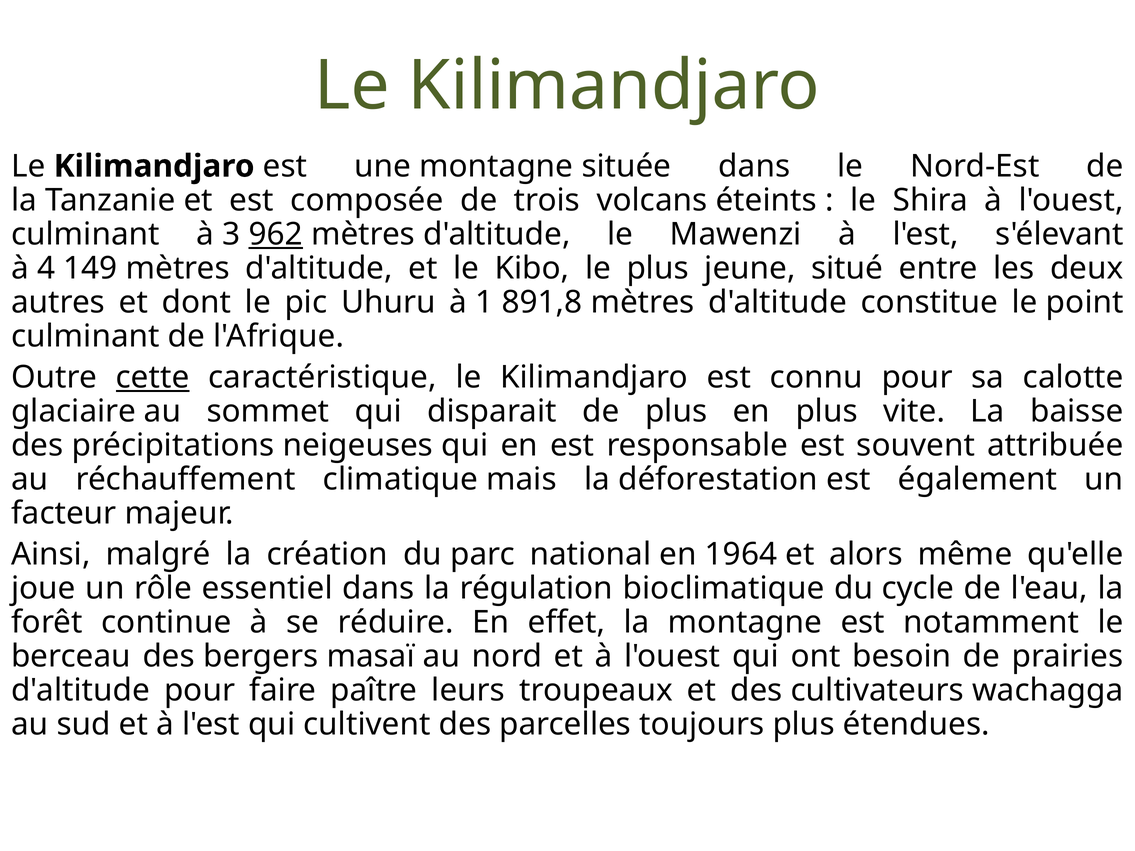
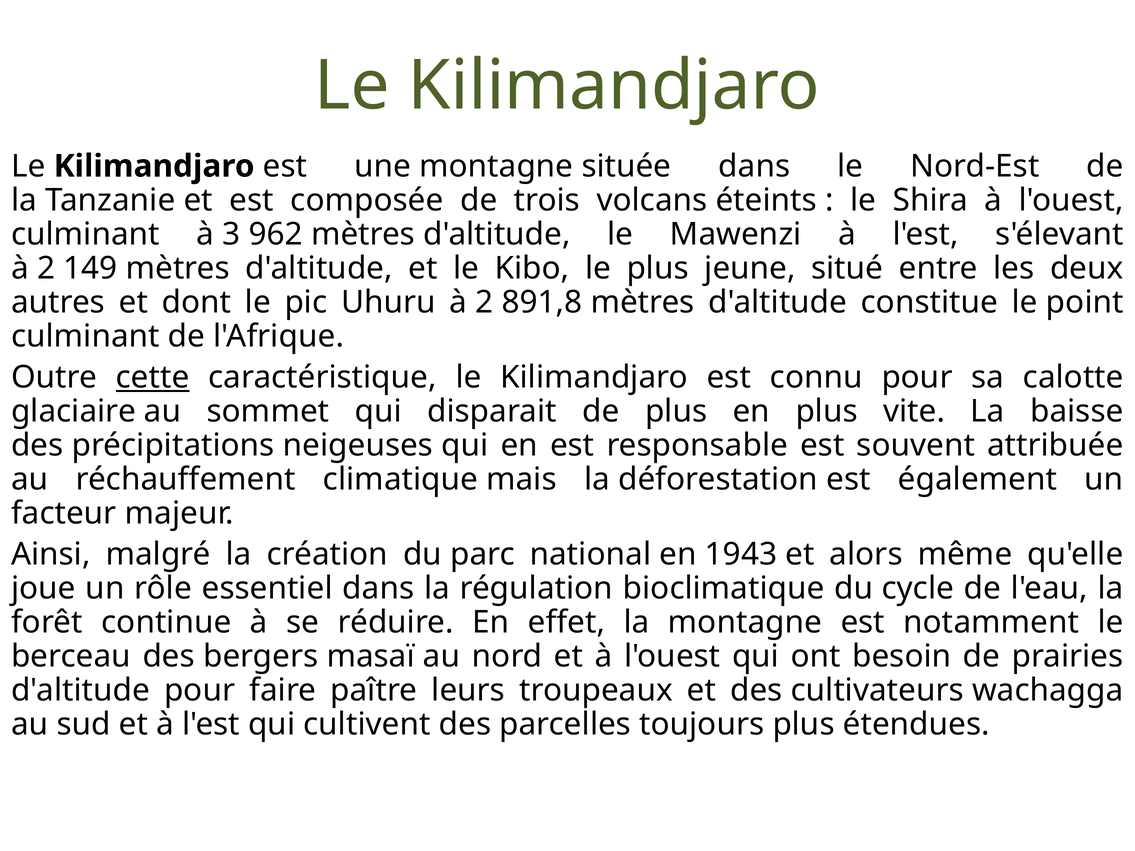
962 underline: present -> none
4 at (46, 268): 4 -> 2
Uhuru à 1: 1 -> 2
1964: 1964 -> 1943
